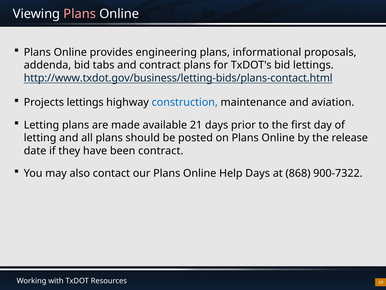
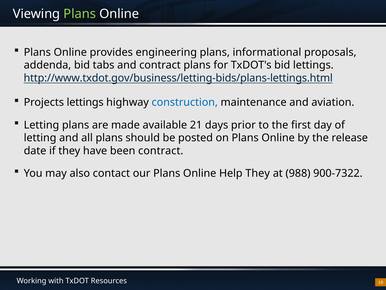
Plans at (80, 14) colour: pink -> light green
http://www.txdot.gov/business/letting-bids/plans-contact.html: http://www.txdot.gov/business/letting-bids/plans-contact.html -> http://www.txdot.gov/business/letting-bids/plans-lettings.html
Help Days: Days -> They
868: 868 -> 988
